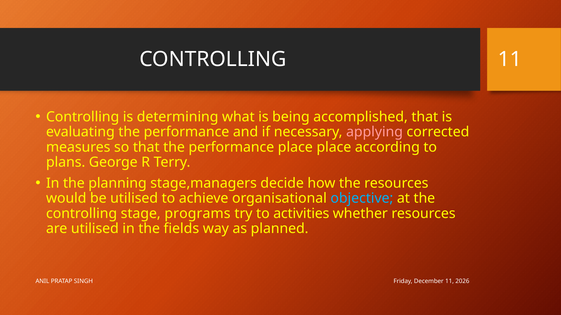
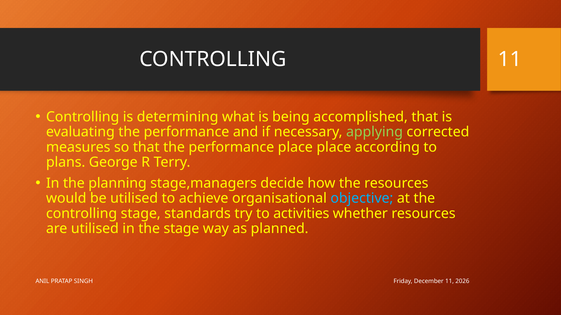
applying colour: pink -> light green
programs: programs -> standards
the fields: fields -> stage
